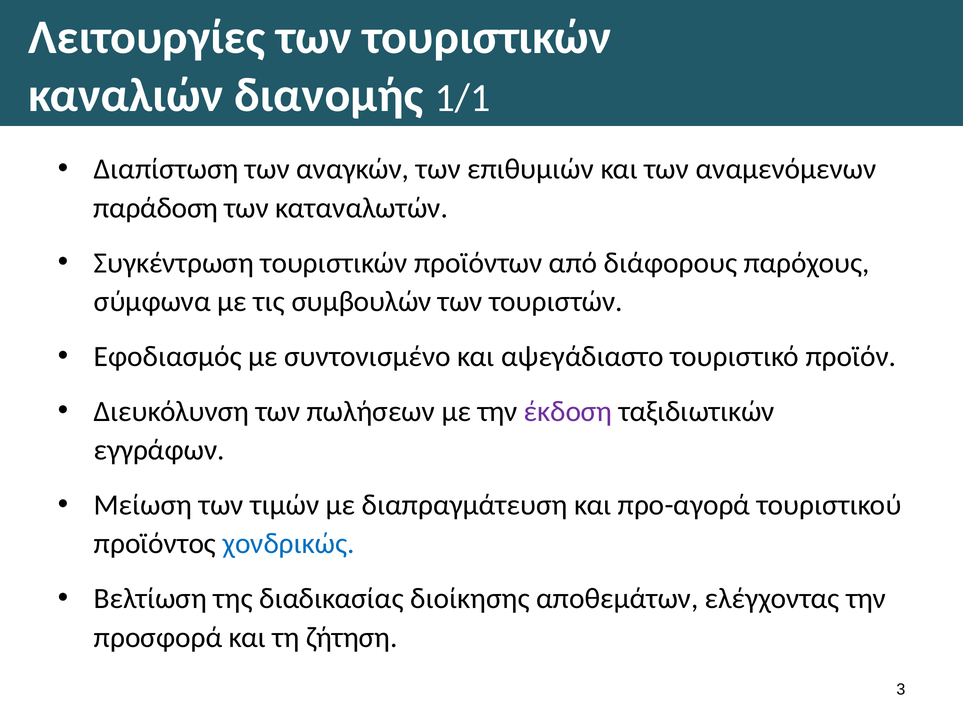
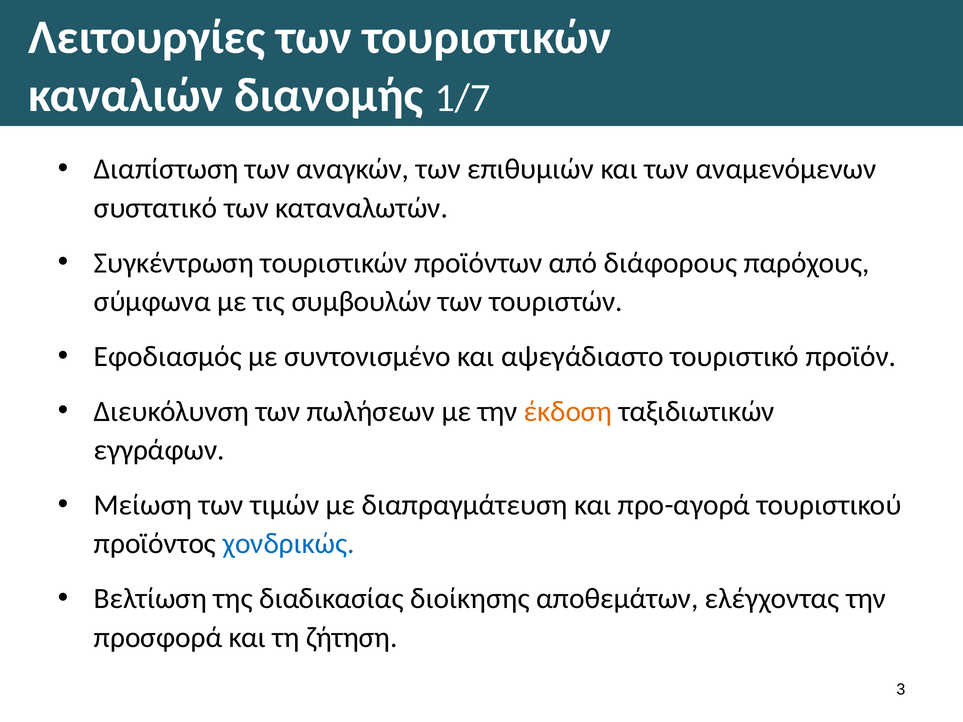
1/1: 1/1 -> 1/7
παράδοση: παράδοση -> συστατικό
έκδοση colour: purple -> orange
